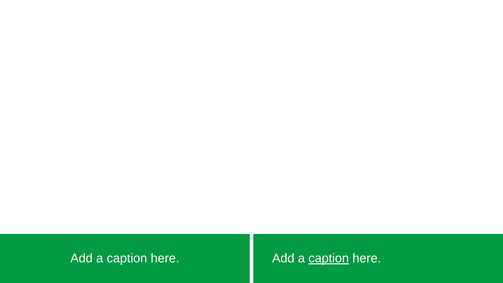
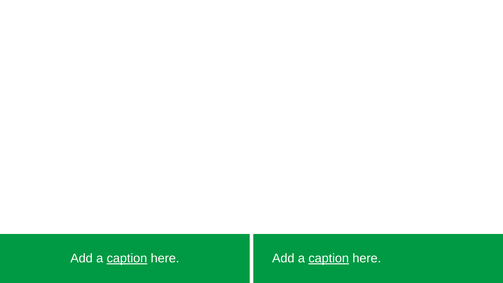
caption at (127, 258) underline: none -> present
